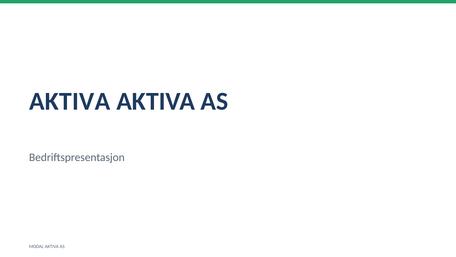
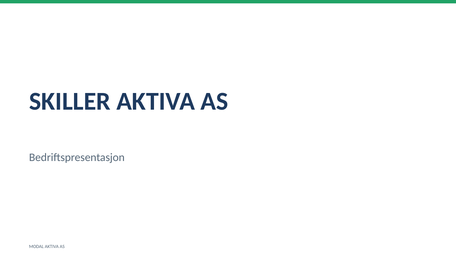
AKTIVA at (70, 101): AKTIVA -> SKILLER
